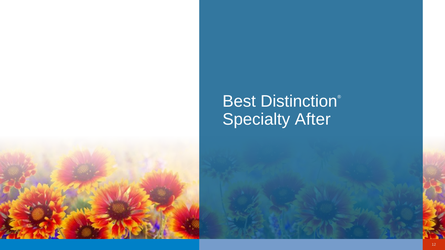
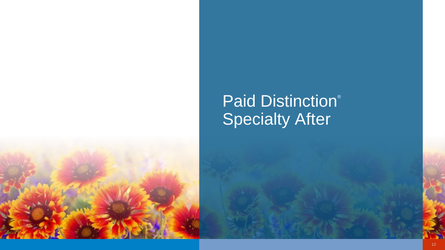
Best: Best -> Paid
